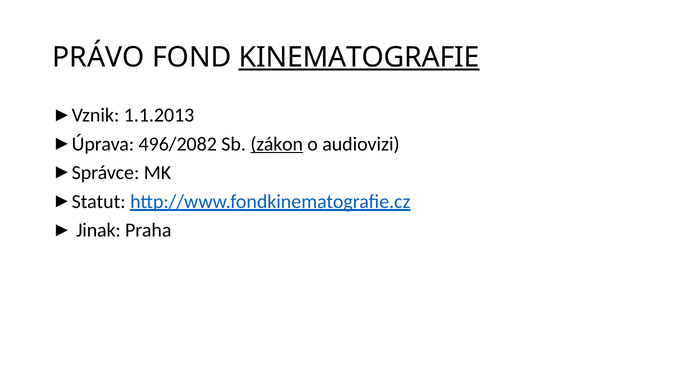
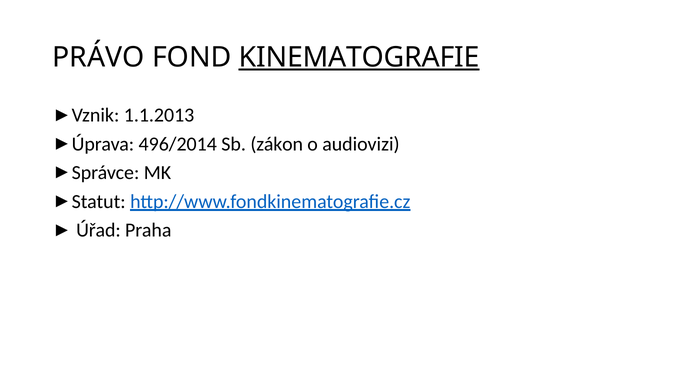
496/2082: 496/2082 -> 496/2014
zákon underline: present -> none
Jinak: Jinak -> Úřad
